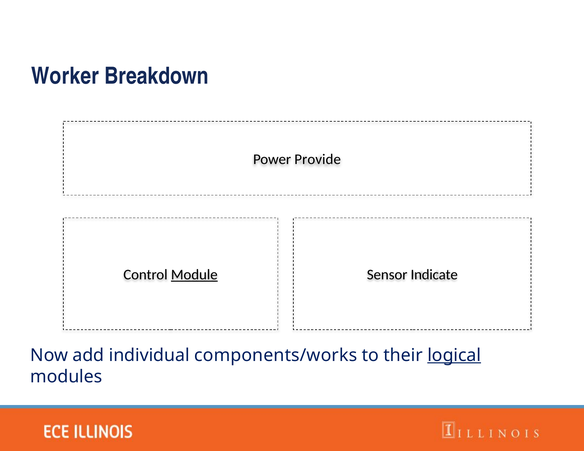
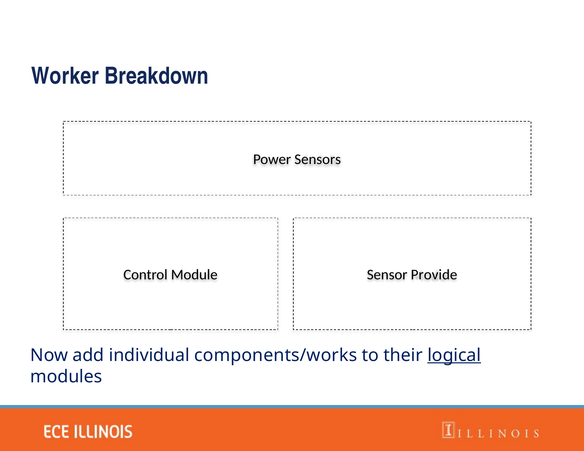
Provide: Provide -> Sensors
Module underline: present -> none
Indicate: Indicate -> Provide
